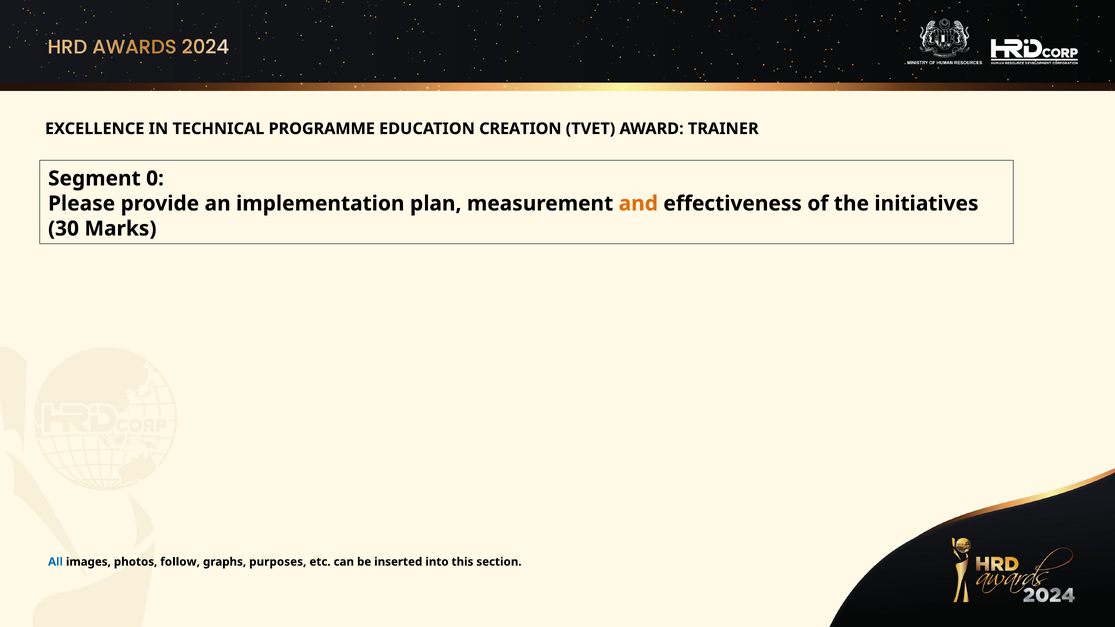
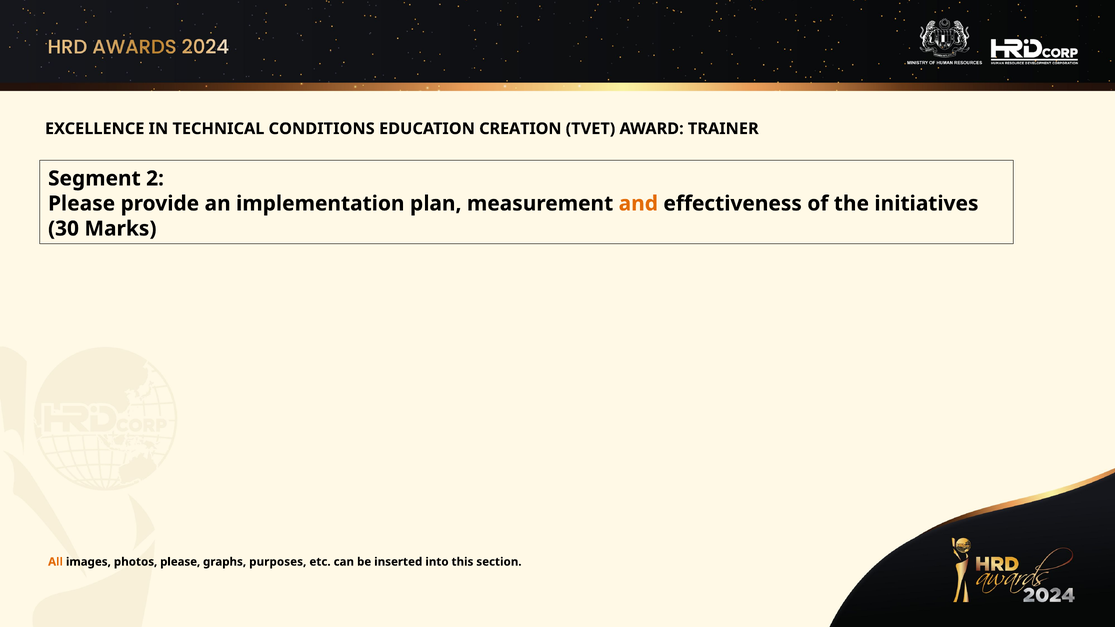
PROGRAMME: PROGRAMME -> CONDITIONS
0: 0 -> 2
All colour: blue -> orange
photos follow: follow -> please
